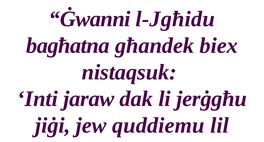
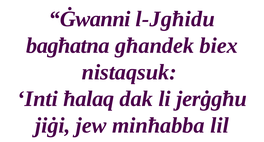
jaraw: jaraw -> ħalaq
quddiemu: quddiemu -> minħabba
